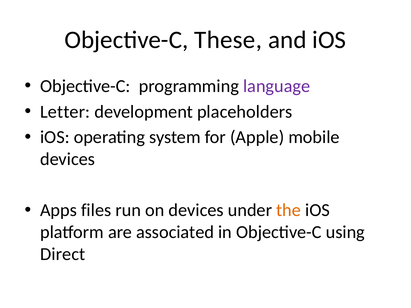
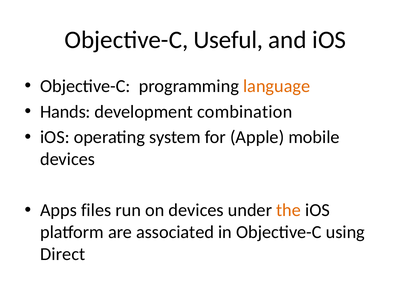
These: These -> Useful
language colour: purple -> orange
Letter: Letter -> Hands
placeholders: placeholders -> combination
